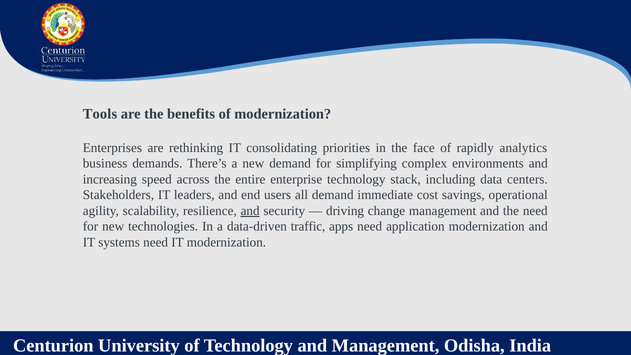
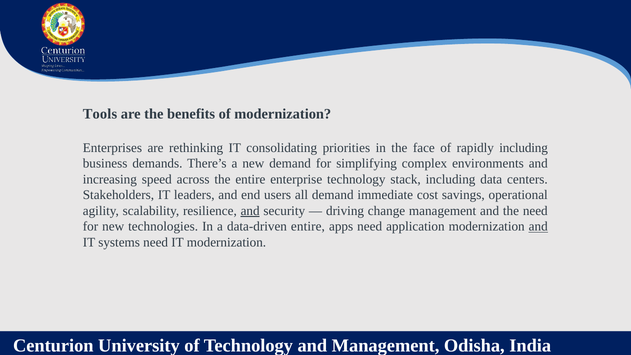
rapidly analytics: analytics -> including
data-driven traffic: traffic -> entire
and at (538, 227) underline: none -> present
